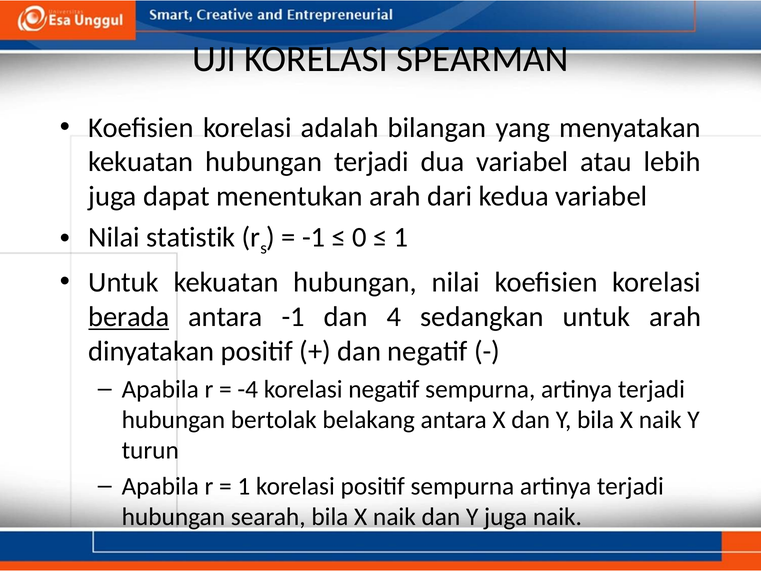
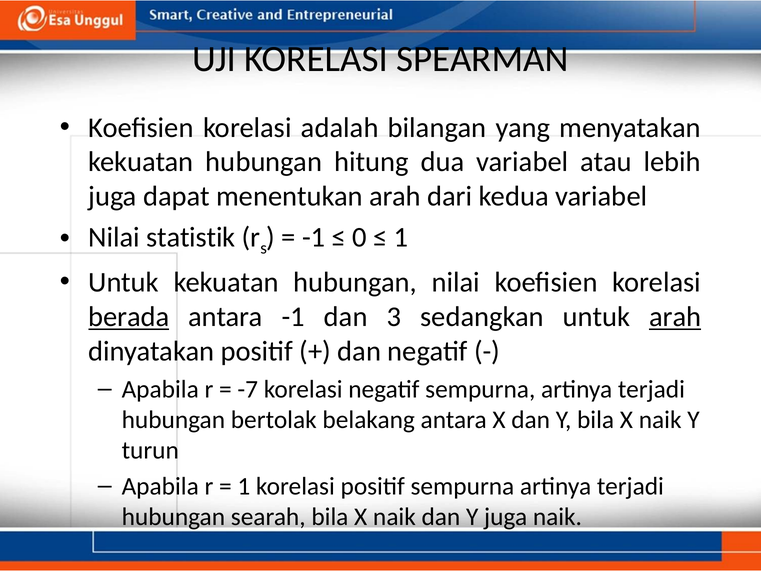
hubungan terjadi: terjadi -> hitung
4: 4 -> 3
arah at (675, 317) underline: none -> present
-4: -4 -> -7
